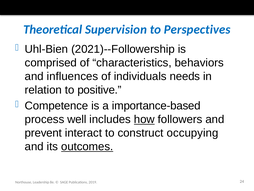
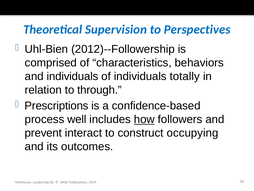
2021)--Followership: 2021)--Followership -> 2012)--Followership
and influences: influences -> individuals
needs: needs -> totally
positive: positive -> through
Competence: Competence -> Prescriptions
importance-based: importance-based -> confidence-based
outcomes underline: present -> none
